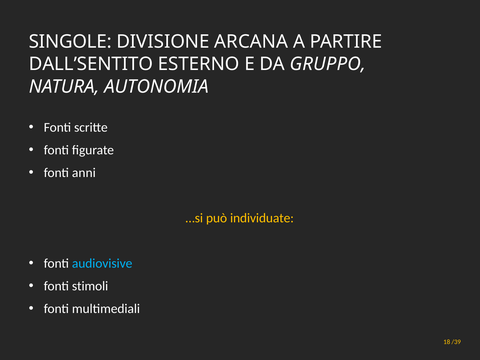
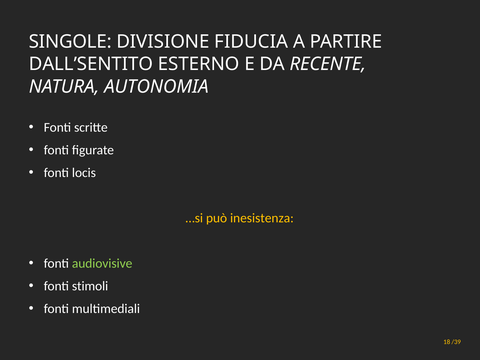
ARCANA: ARCANA -> FIDUCIA
GRUPPO: GRUPPO -> RECENTE
anni: anni -> locis
individuate: individuate -> inesistenza
audiovisive colour: light blue -> light green
